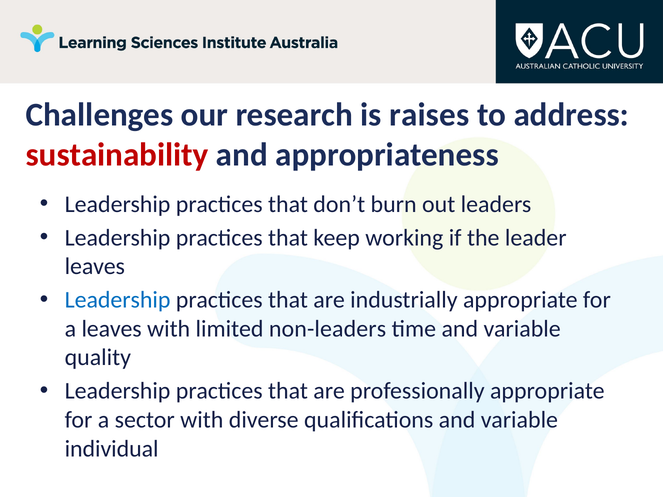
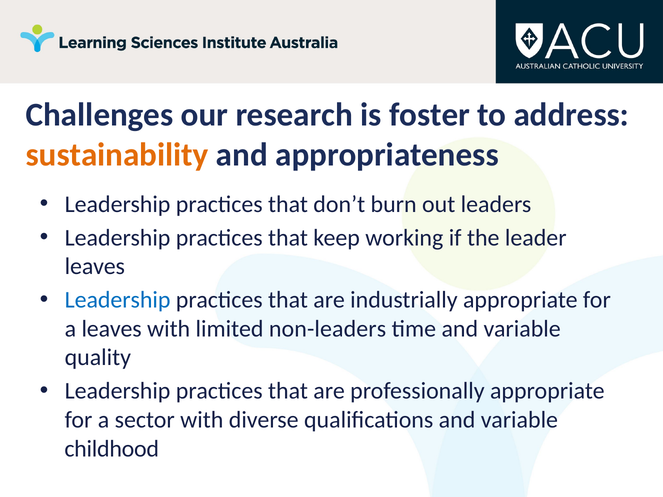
raises: raises -> foster
sustainability colour: red -> orange
individual: individual -> childhood
